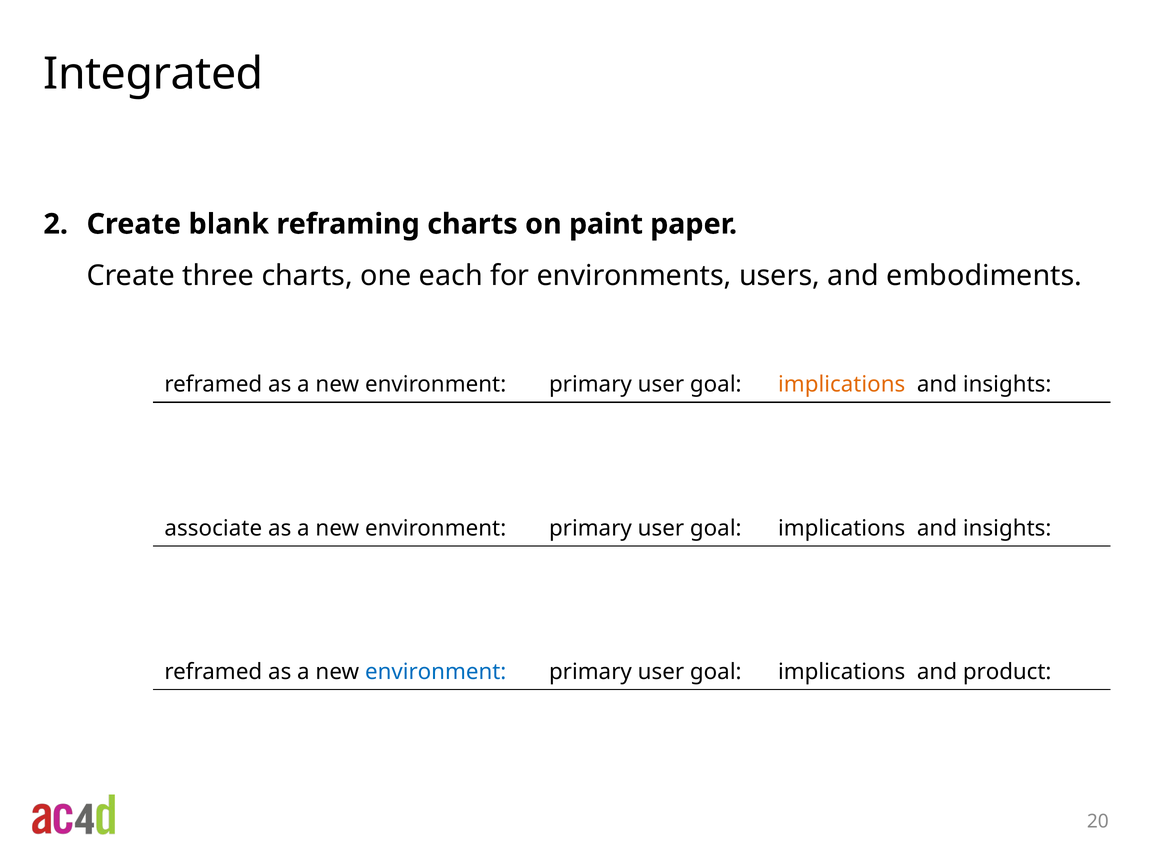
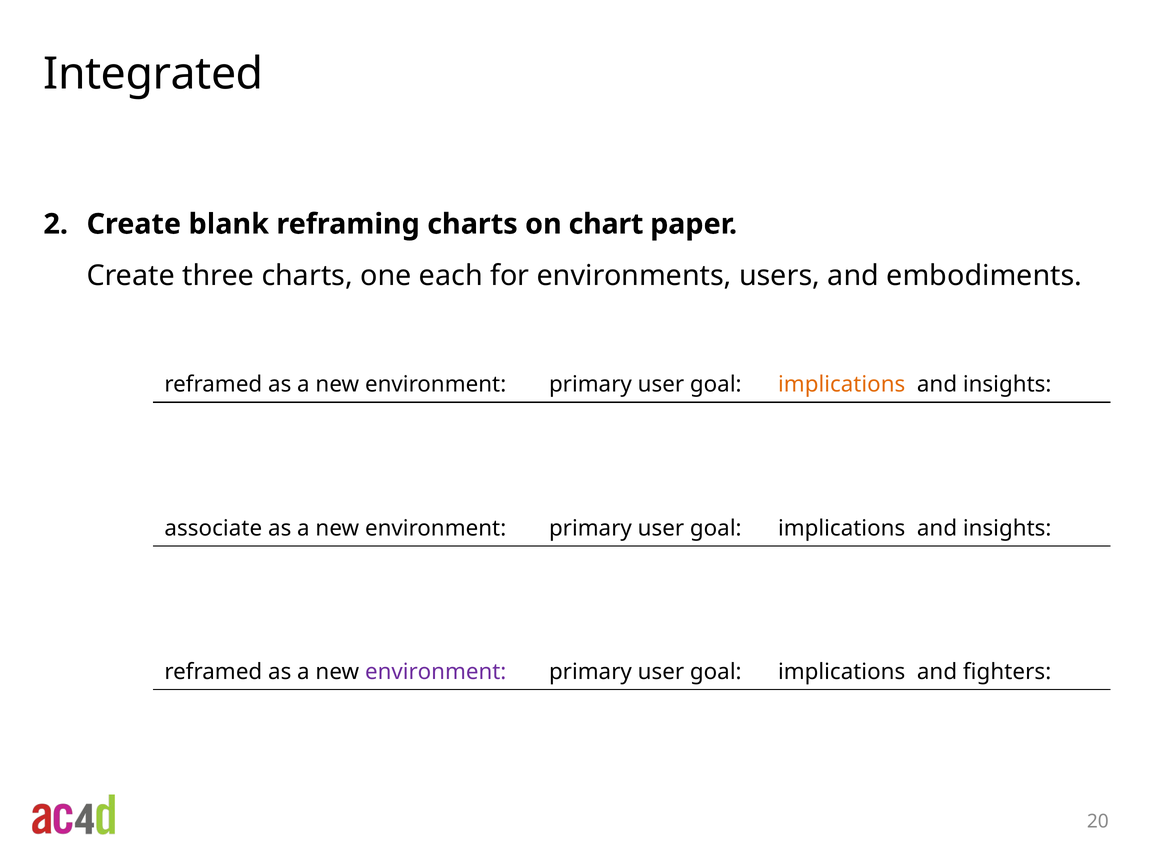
paint: paint -> chart
environment at (436, 672) colour: blue -> purple
product: product -> fighters
